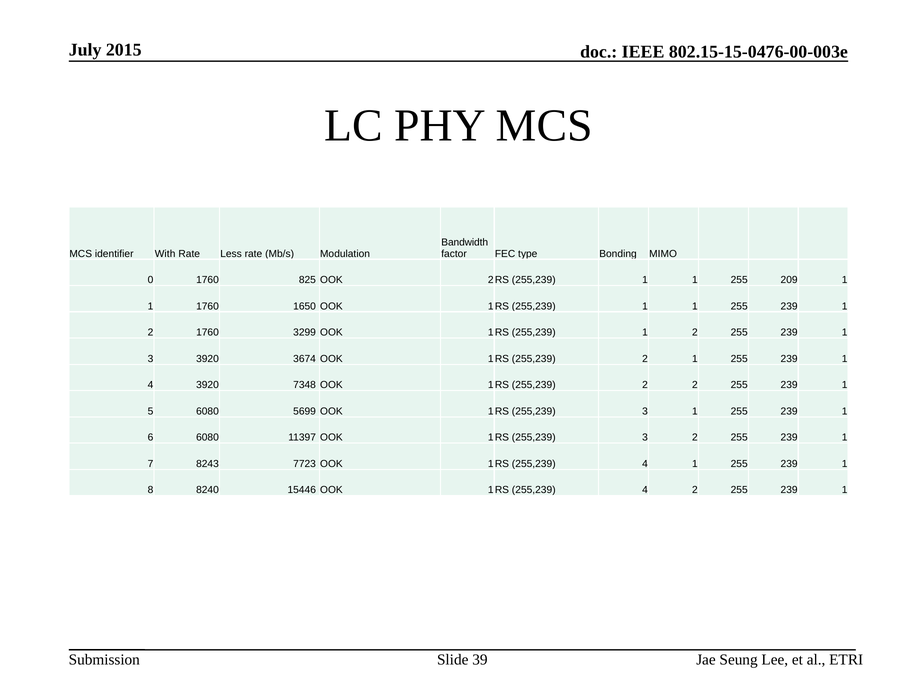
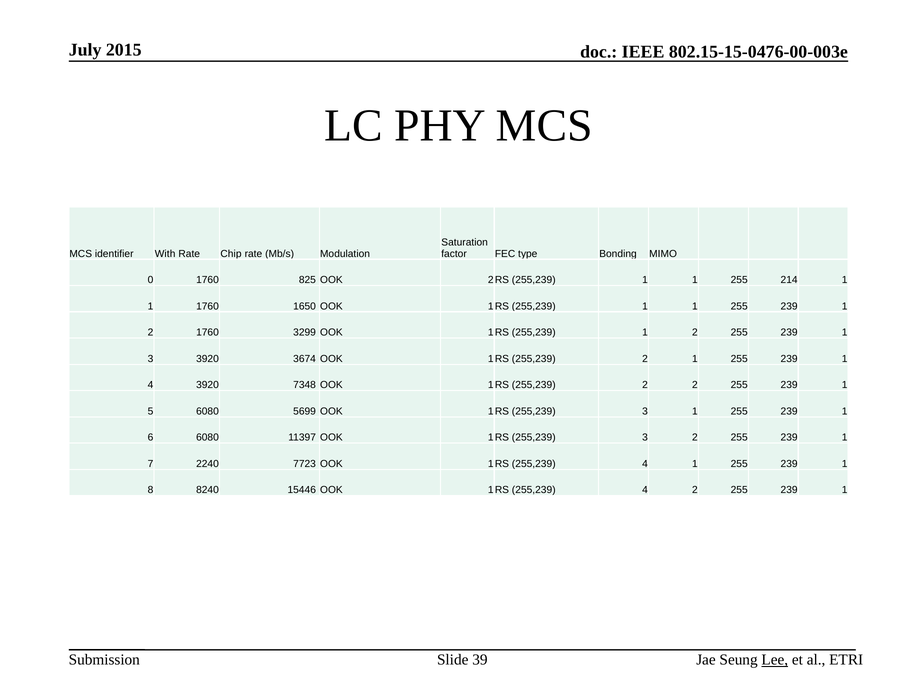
Bandwidth: Bandwidth -> Saturation
Less: Less -> Chip
209: 209 -> 214
8243: 8243 -> 2240
Lee underline: none -> present
